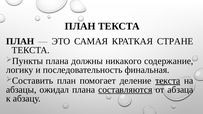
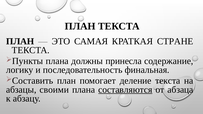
никакого: никакого -> принесла
текста at (168, 81) underline: present -> none
ожидал: ожидал -> своими
